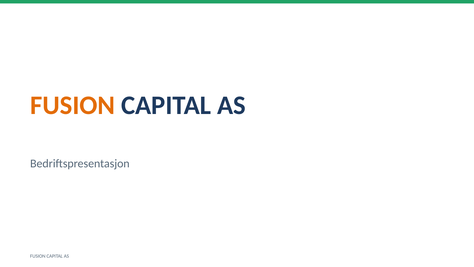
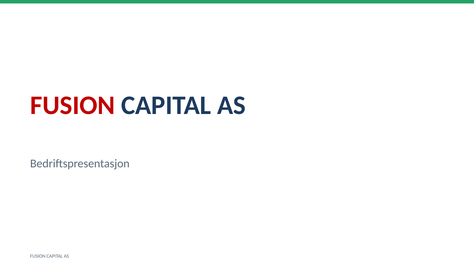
FUSION at (73, 105) colour: orange -> red
